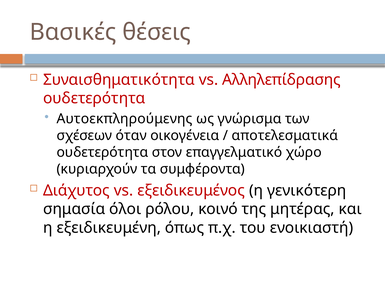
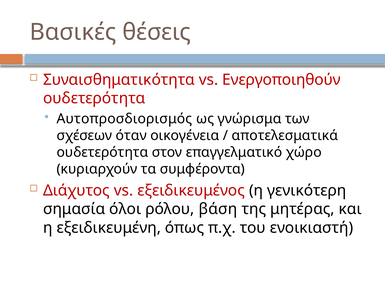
Αλληλεπίδρασης: Αλληλεπίδρασης -> Ενεργοποιηθούν
Αυτοεκπληρούμενης: Αυτοεκπληρούμενης -> Αυτοπροσδιορισμός
κοινό: κοινό -> βάση
